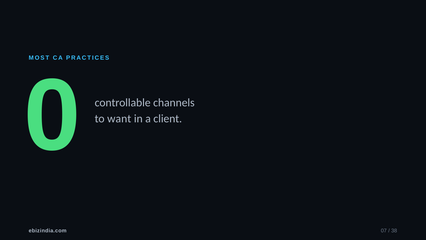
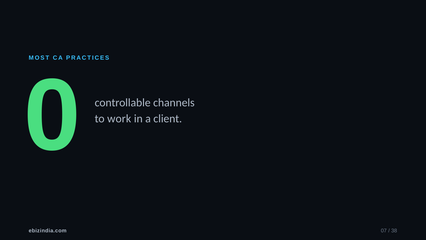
want: want -> work
